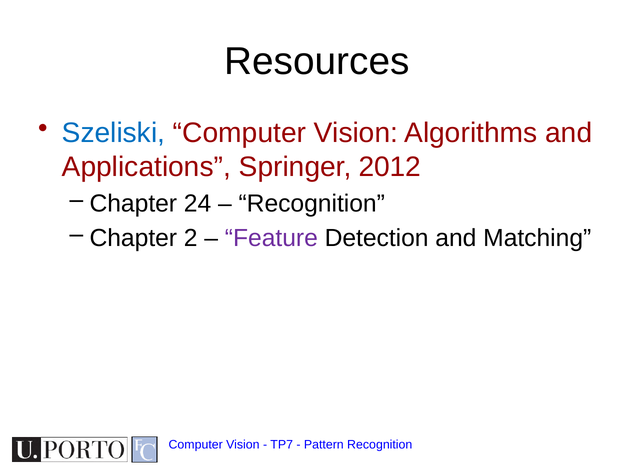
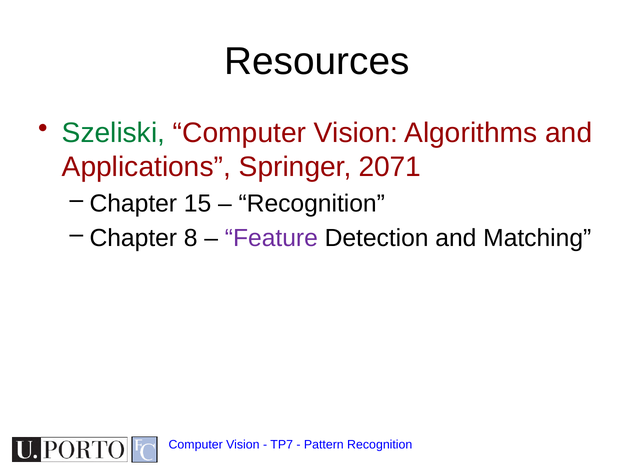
Szeliski colour: blue -> green
2012: 2012 -> 2071
24: 24 -> 15
2: 2 -> 8
